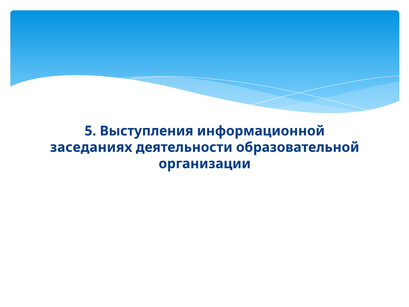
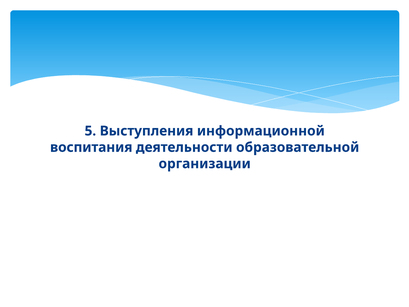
заседаниях: заседаниях -> воспитания
